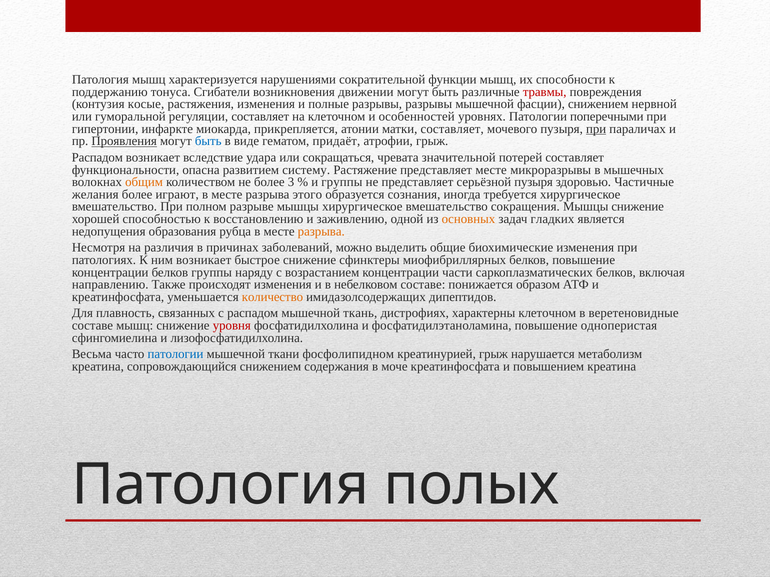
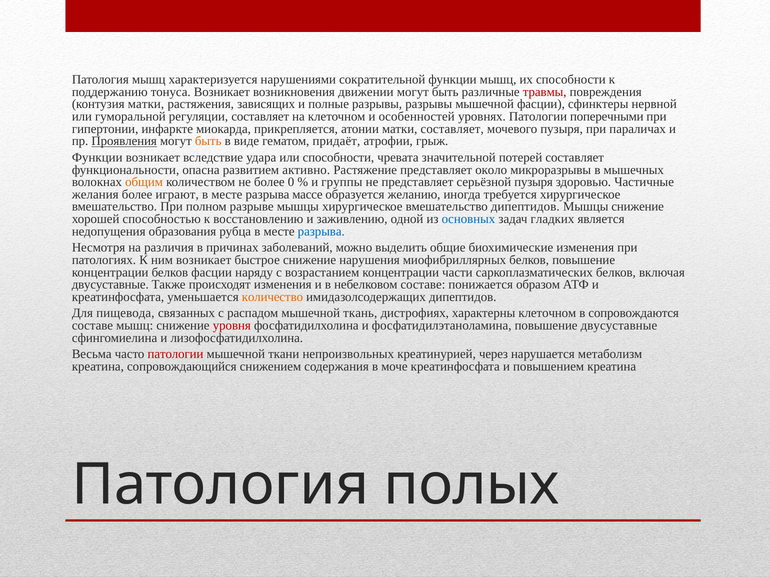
тонуса Сгибатели: Сгибатели -> Возникает
контузия косые: косые -> матки
растяжения изменения: изменения -> зависящих
фасции снижением: снижением -> сфинктеры
при at (596, 129) underline: present -> none
быть at (208, 141) colour: blue -> orange
Распадом at (97, 158): Распадом -> Функции
или сокращаться: сокращаться -> способности
систему: систему -> активно
представляет месте: месте -> около
3: 3 -> 0
этого: этого -> массе
сознания: сознания -> желанию
вмешательство сокращения: сокращения -> дипептидов
основных colour: orange -> blue
разрыва at (321, 231) colour: orange -> blue
сфинктеры: сфинктеры -> нарушения
белков группы: группы -> фасции
направлению at (110, 285): направлению -> двусуставные
плавность: плавность -> пищевода
веретеновидные: веретеновидные -> сопровождаются
повышение одноперистая: одноперистая -> двусуставные
патологии at (175, 355) colour: blue -> red
фосфолипидном: фосфолипидном -> непроизвольных
креатинурией грыж: грыж -> через
